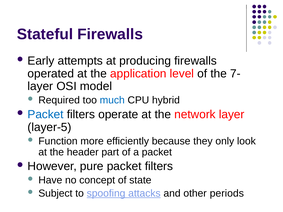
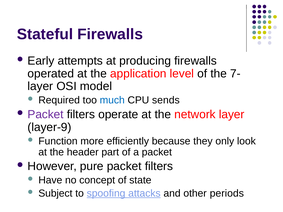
hybrid: hybrid -> sends
Packet at (46, 115) colour: blue -> purple
layer-5: layer-5 -> layer-9
